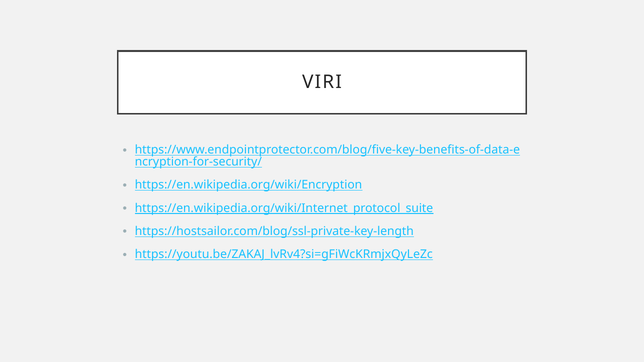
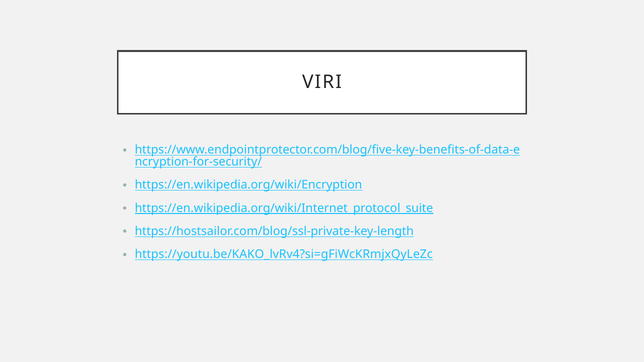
https://youtu.be/ZAKAJ_lvRv4?si=gFiWcKRmjxQyLeZc: https://youtu.be/ZAKAJ_lvRv4?si=gFiWcKRmjxQyLeZc -> https://youtu.be/KAKO_lvRv4?si=gFiWcKRmjxQyLeZc
